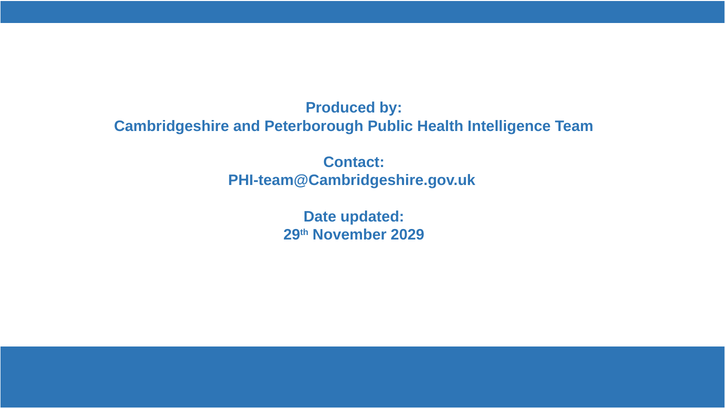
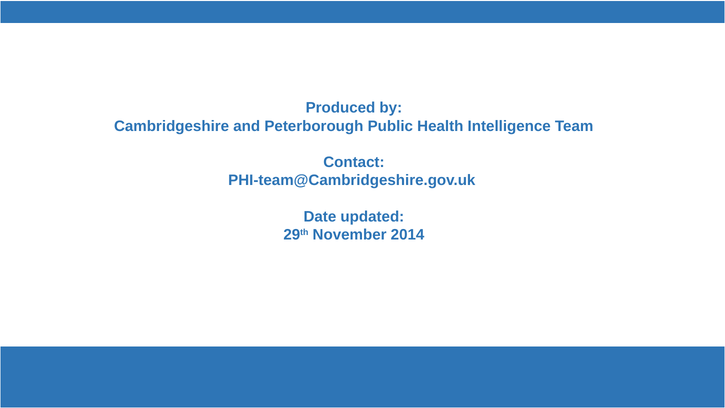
2029: 2029 -> 2014
